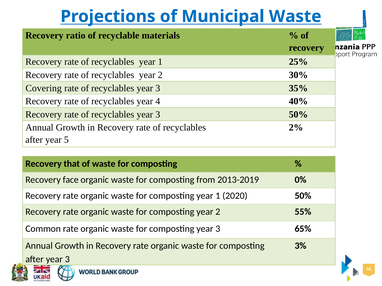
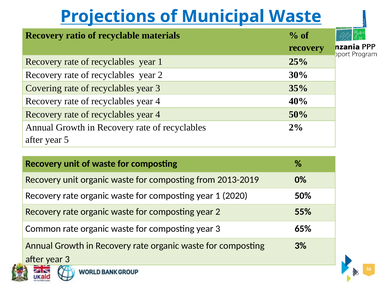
3 at (158, 115): 3 -> 4
that at (72, 164): that -> unit
face at (71, 180): face -> unit
